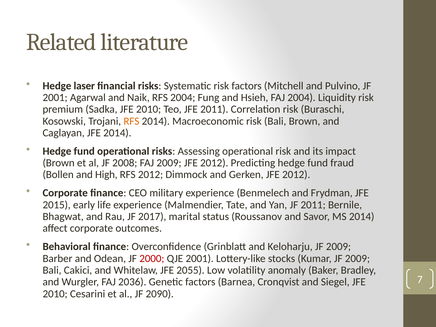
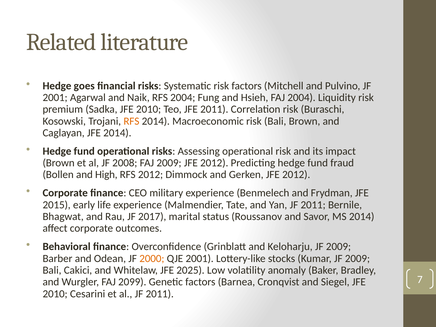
laser: laser -> goes
2000 colour: red -> orange
2055: 2055 -> 2025
2036: 2036 -> 2099
al JF 2090: 2090 -> 2011
